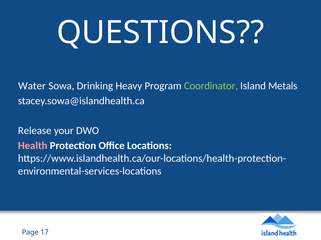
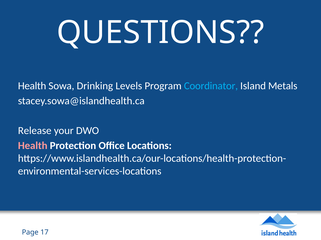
Water at (32, 86): Water -> Health
Heavy: Heavy -> Levels
Coordinator colour: light green -> light blue
